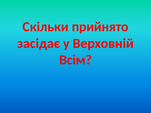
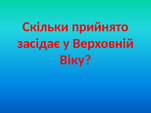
Всім: Всім -> Віку
